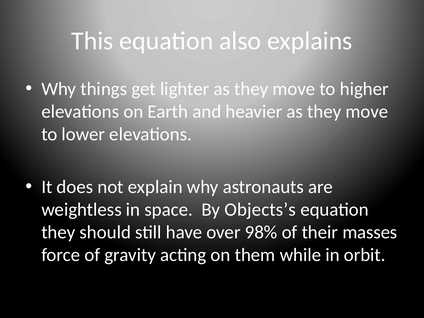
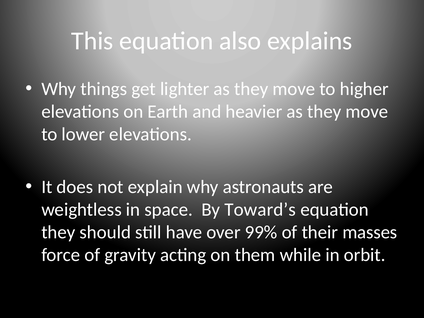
Objects’s: Objects’s -> Toward’s
98%: 98% -> 99%
